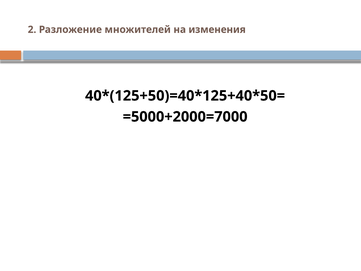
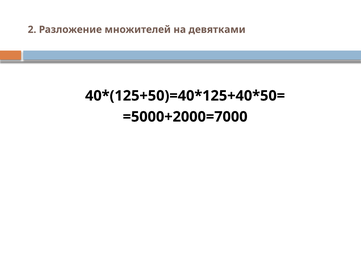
изменения: изменения -> девятками
